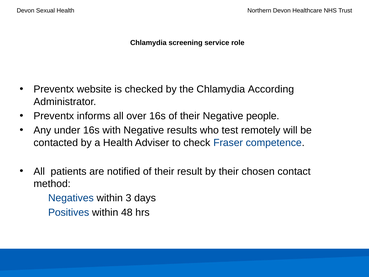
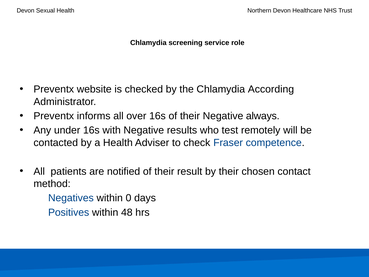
people: people -> always
3: 3 -> 0
